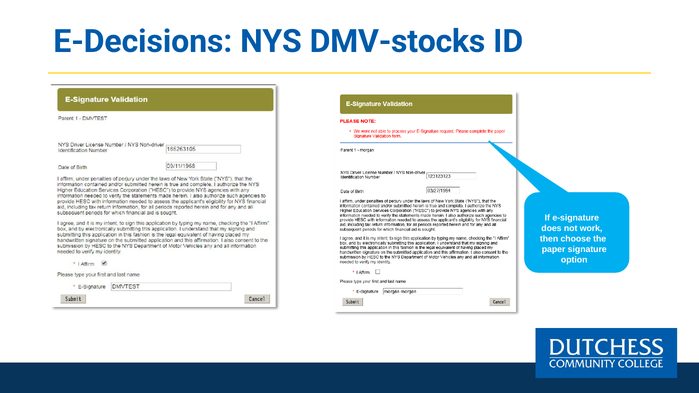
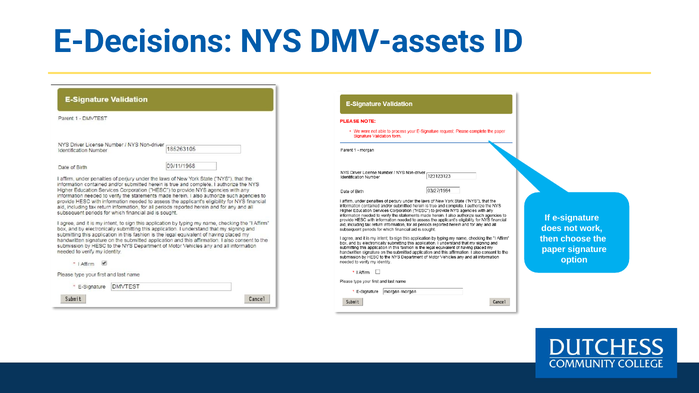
DMV-stocks: DMV-stocks -> DMV-assets
